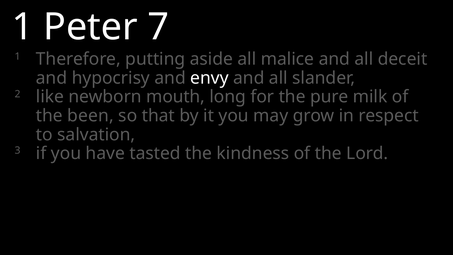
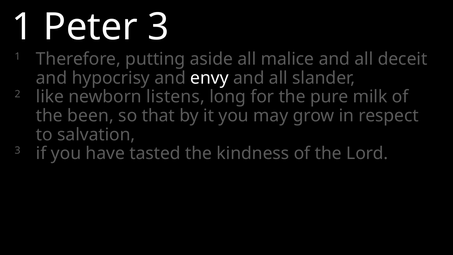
Peter 7: 7 -> 3
mouth: mouth -> listens
